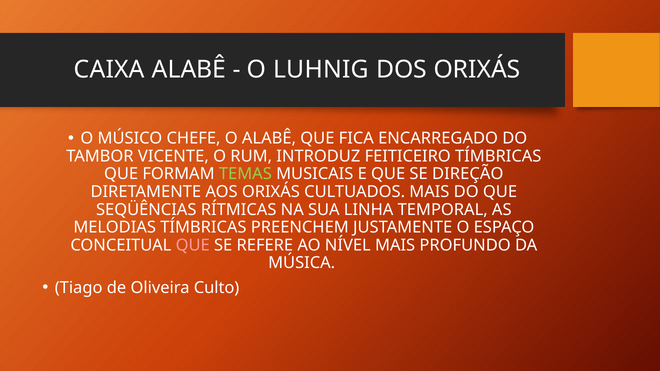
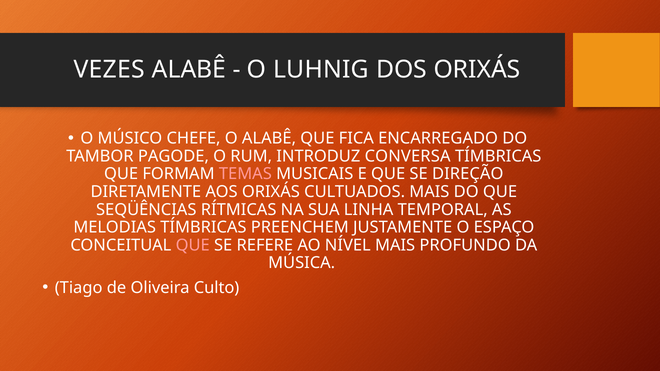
CAIXA: CAIXA -> VEZES
VICENTE: VICENTE -> PAGODE
FEITICEIRO: FEITICEIRO -> CONVERSA
TEMAS colour: light green -> pink
